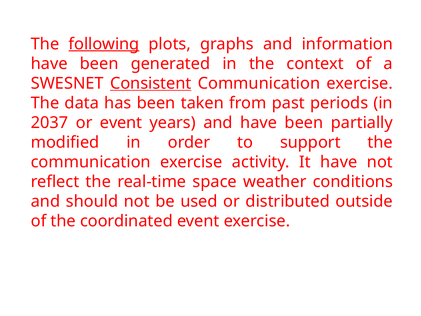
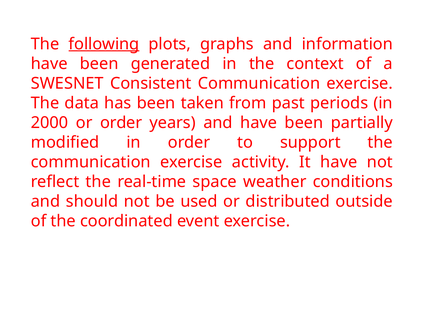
Consistent underline: present -> none
2037: 2037 -> 2000
or event: event -> order
